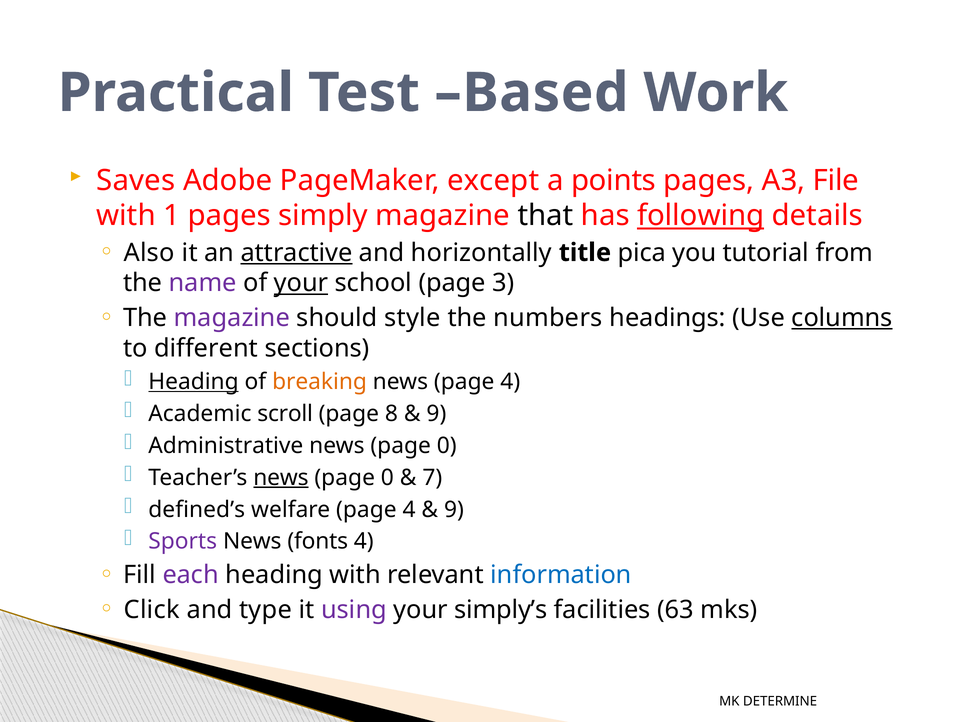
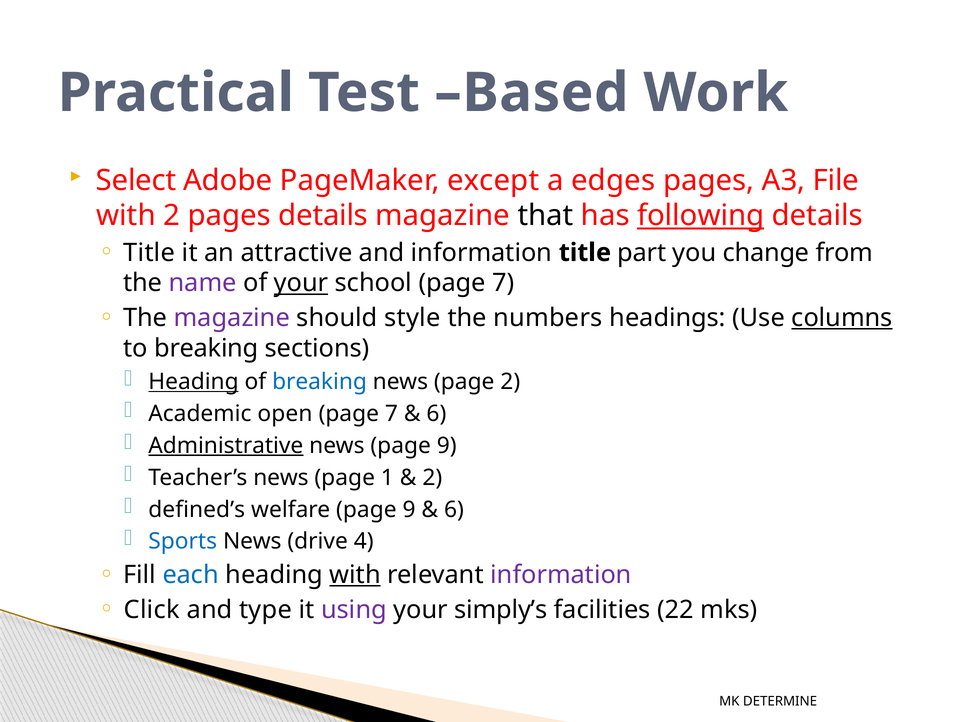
Saves: Saves -> Select
points: points -> edges
with 1: 1 -> 2
pages simply: simply -> details
Also at (149, 253): Also -> Title
attractive underline: present -> none
and horizontally: horizontally -> information
pica: pica -> part
tutorial: tutorial -> change
school page 3: 3 -> 7
to different: different -> breaking
breaking at (320, 382) colour: orange -> blue
news page 4: 4 -> 2
scroll: scroll -> open
8 at (391, 414): 8 -> 7
9 at (436, 414): 9 -> 6
Administrative underline: none -> present
0 at (447, 446): 0 -> 9
news at (281, 478) underline: present -> none
0 at (387, 478): 0 -> 1
7 at (432, 478): 7 -> 2
welfare page 4: 4 -> 9
9 at (454, 510): 9 -> 6
Sports colour: purple -> blue
fonts: fonts -> drive
each colour: purple -> blue
with at (355, 575) underline: none -> present
information at (561, 575) colour: blue -> purple
63: 63 -> 22
